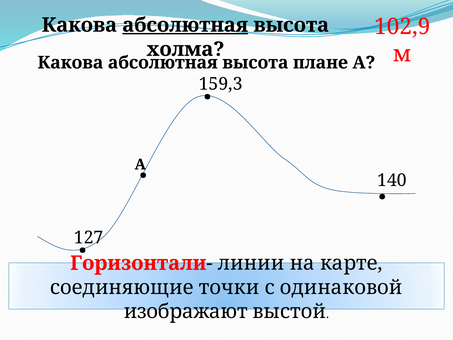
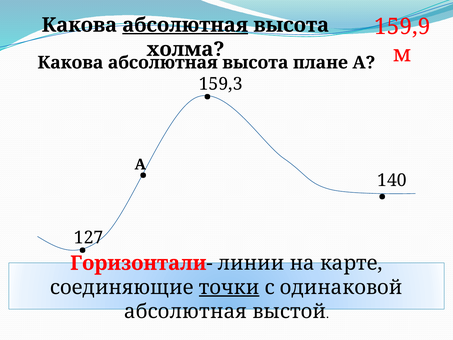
102,9: 102,9 -> 159,9
точки underline: none -> present
изображают at (186, 311): изображают -> абсолютная
